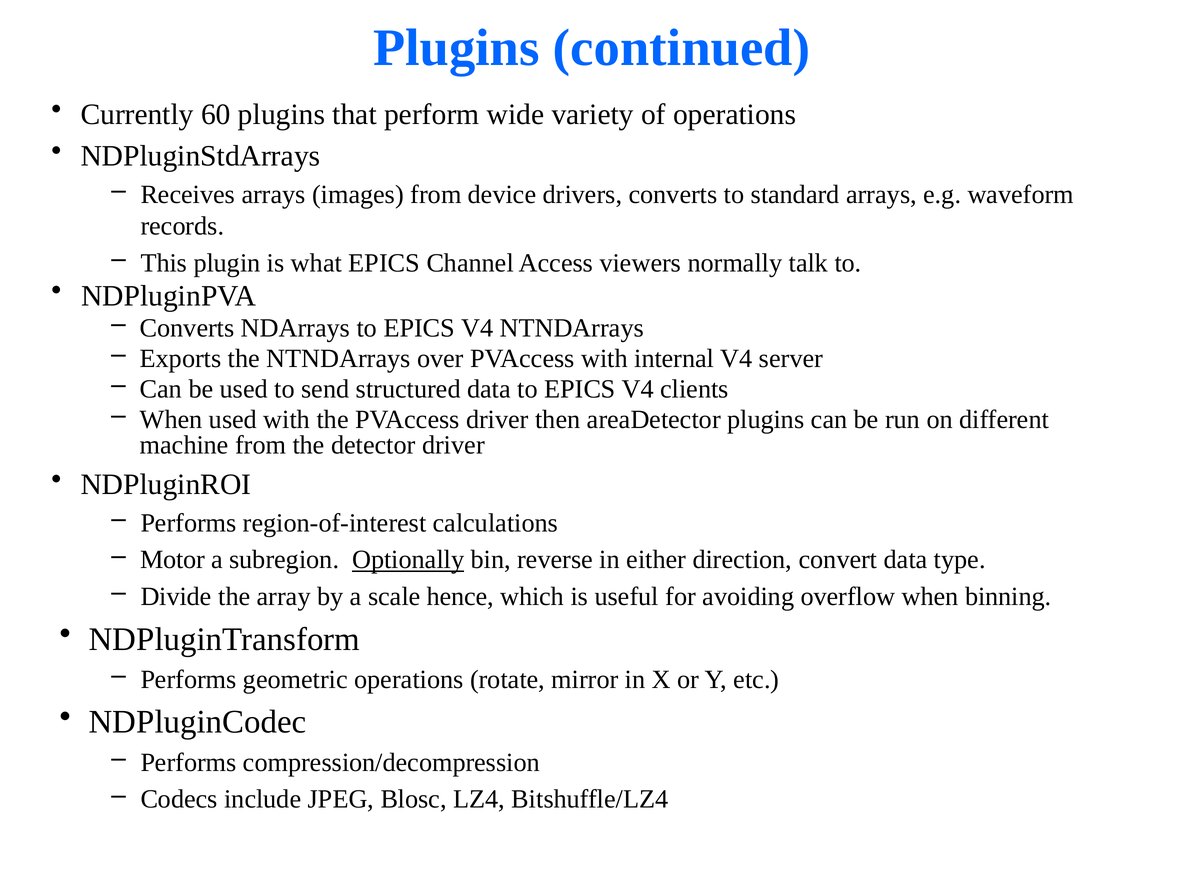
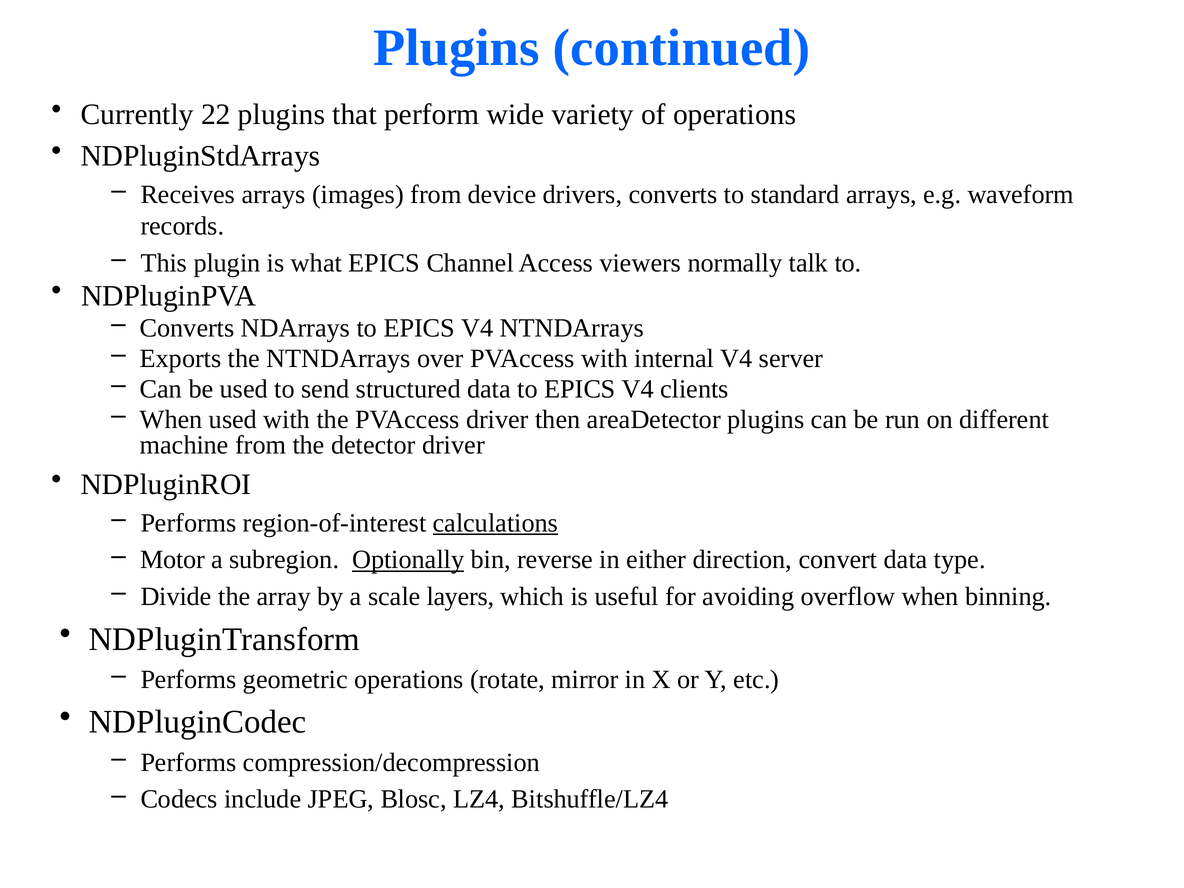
60: 60 -> 22
calculations underline: none -> present
hence: hence -> layers
